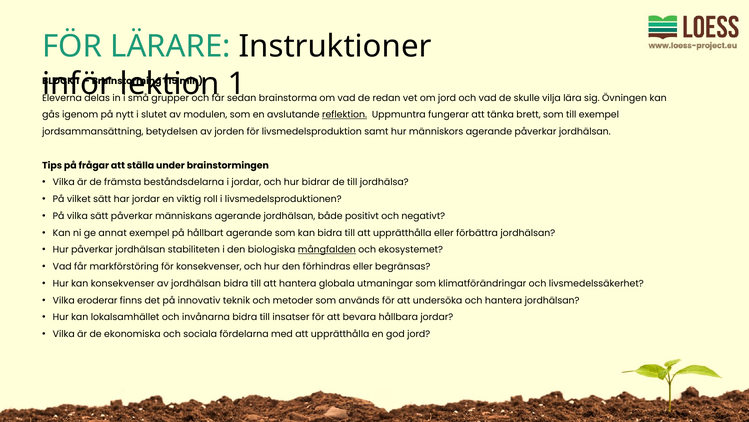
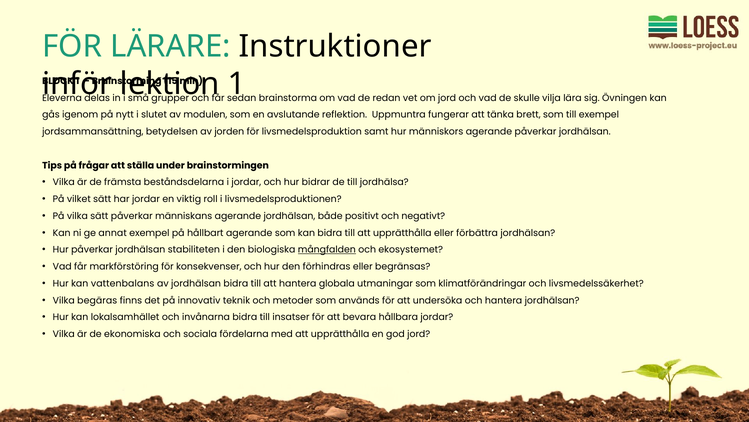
reflektion underline: present -> none
kan konsekvenser: konsekvenser -> vattenbalans
eroderar: eroderar -> begäras
